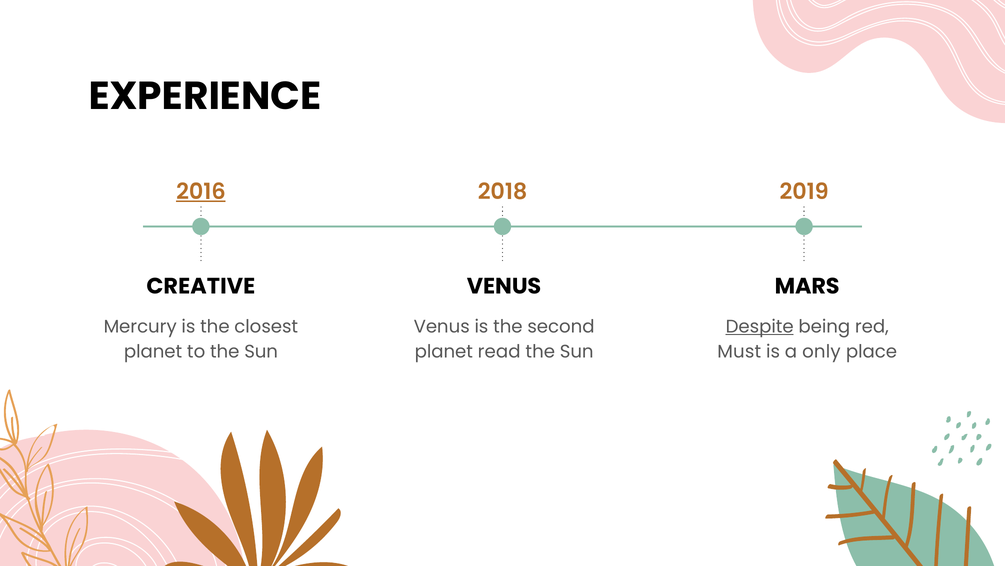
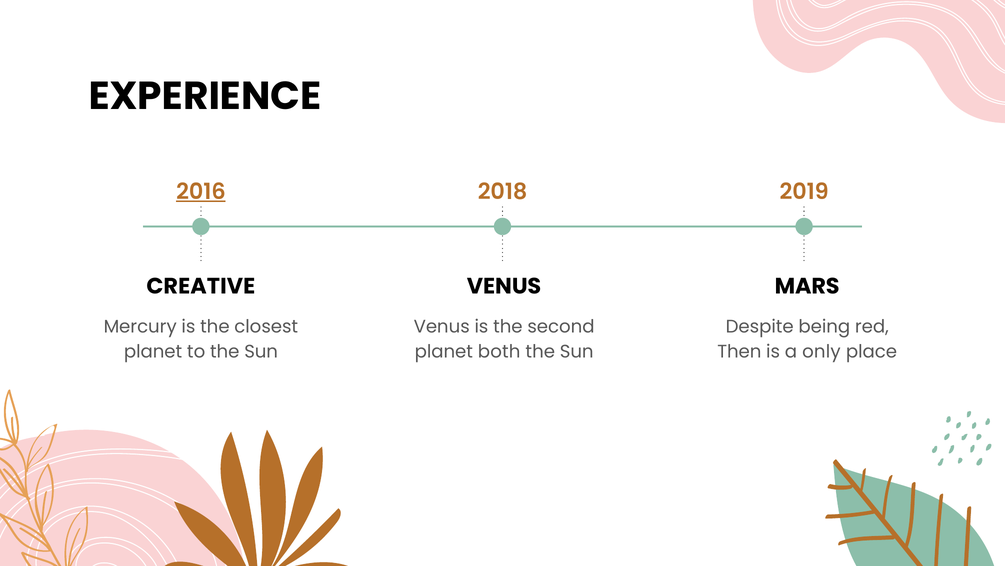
Despite underline: present -> none
read: read -> both
Must: Must -> Then
